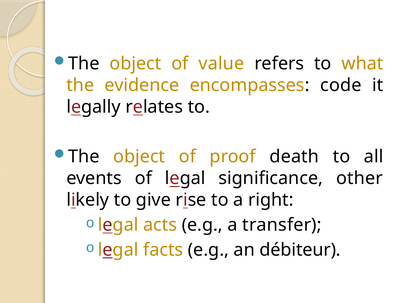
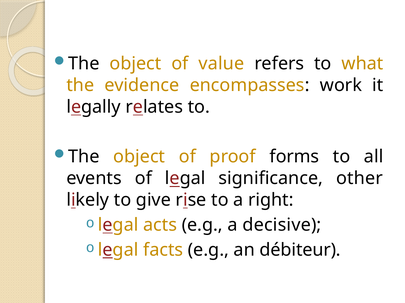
code: code -> work
death: death -> forms
transfer: transfer -> decisive
